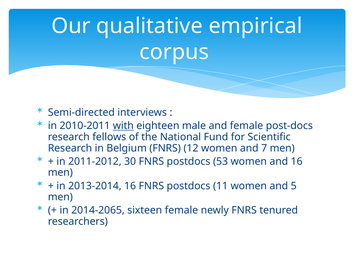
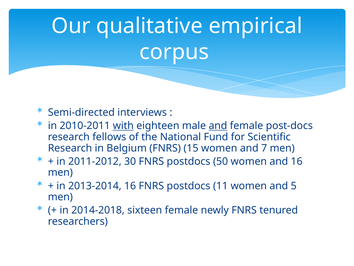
and at (218, 126) underline: none -> present
12: 12 -> 15
53: 53 -> 50
2014-2065: 2014-2065 -> 2014-2018
